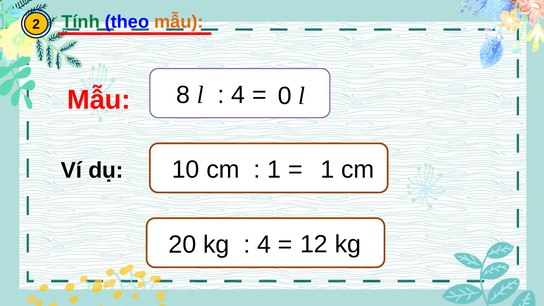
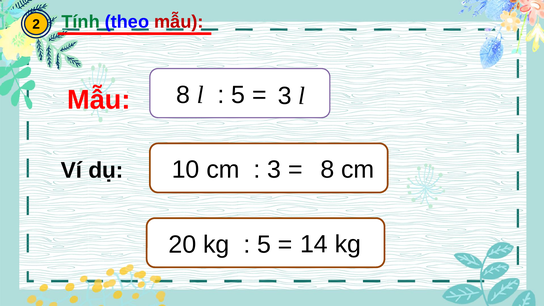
mẫu at (179, 22) colour: orange -> red
4 at (238, 95): 4 -> 5
Mẫu 0: 0 -> 3
1 at (274, 170): 1 -> 3
1 at (327, 170): 1 -> 8
4 at (264, 244): 4 -> 5
12: 12 -> 14
